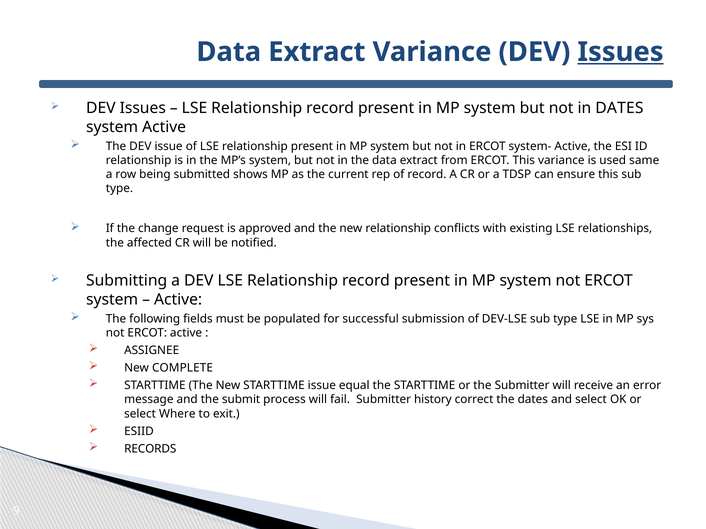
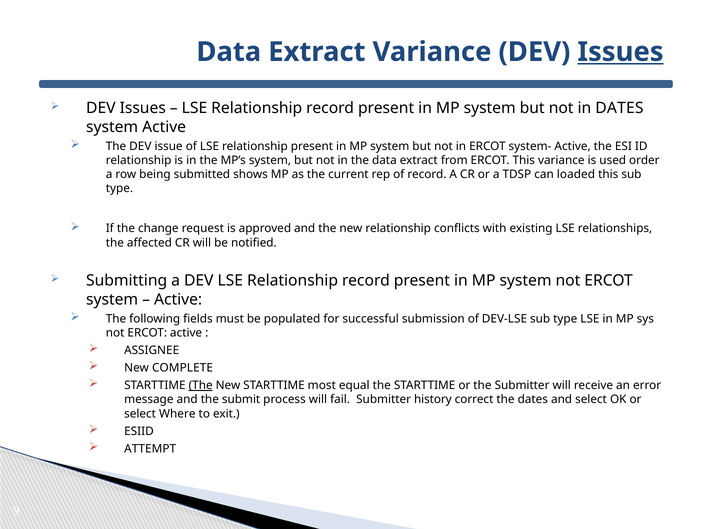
same: same -> order
ensure: ensure -> loaded
The at (201, 386) underline: none -> present
STARTTIME issue: issue -> most
RECORDS: RECORDS -> ATTEMPT
